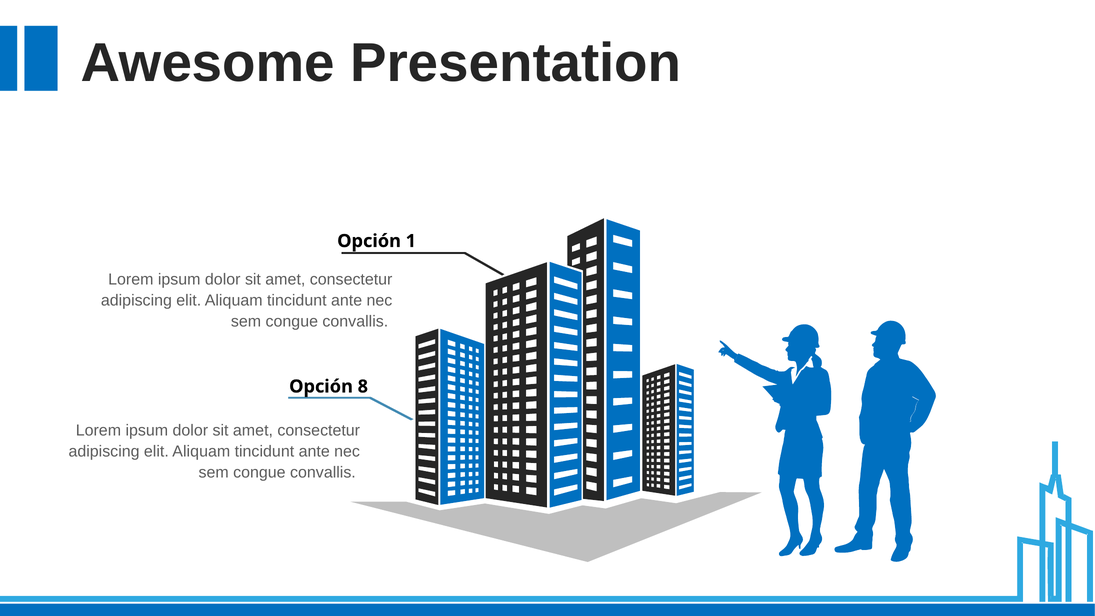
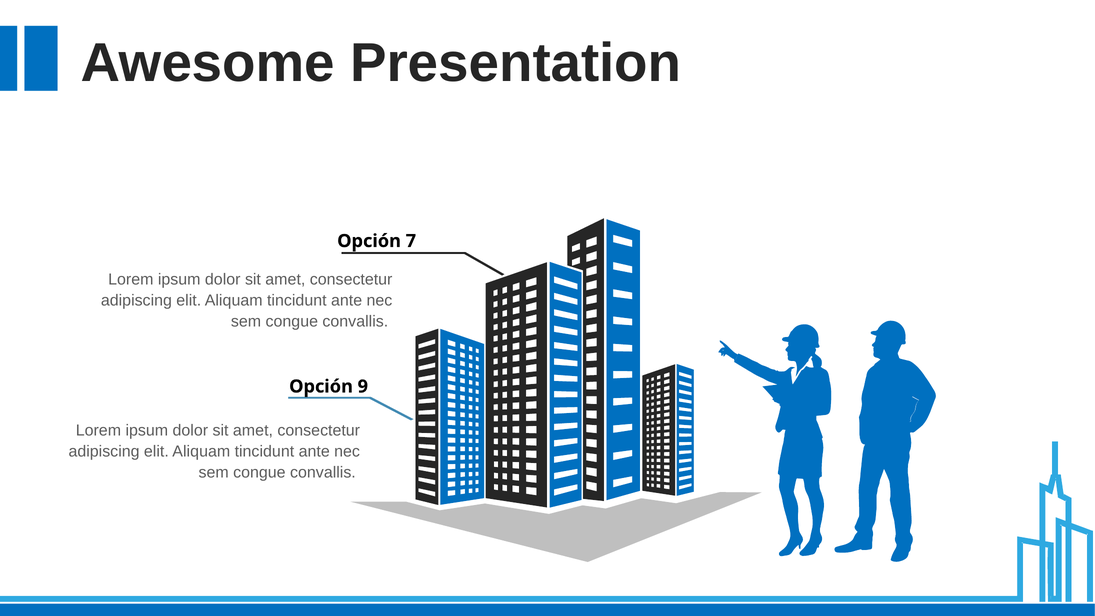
1: 1 -> 7
8: 8 -> 9
